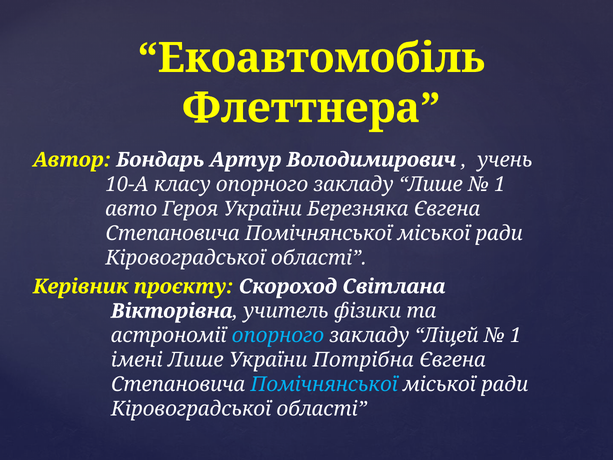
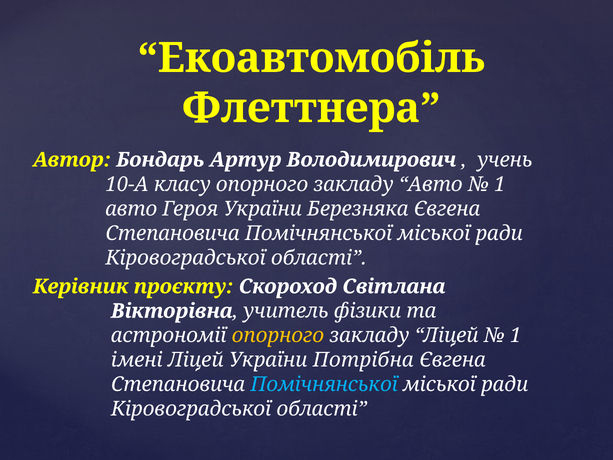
закладу Лише: Лише -> Авто
опорного at (278, 335) colour: light blue -> yellow
імені Лише: Лише -> Ліцей
